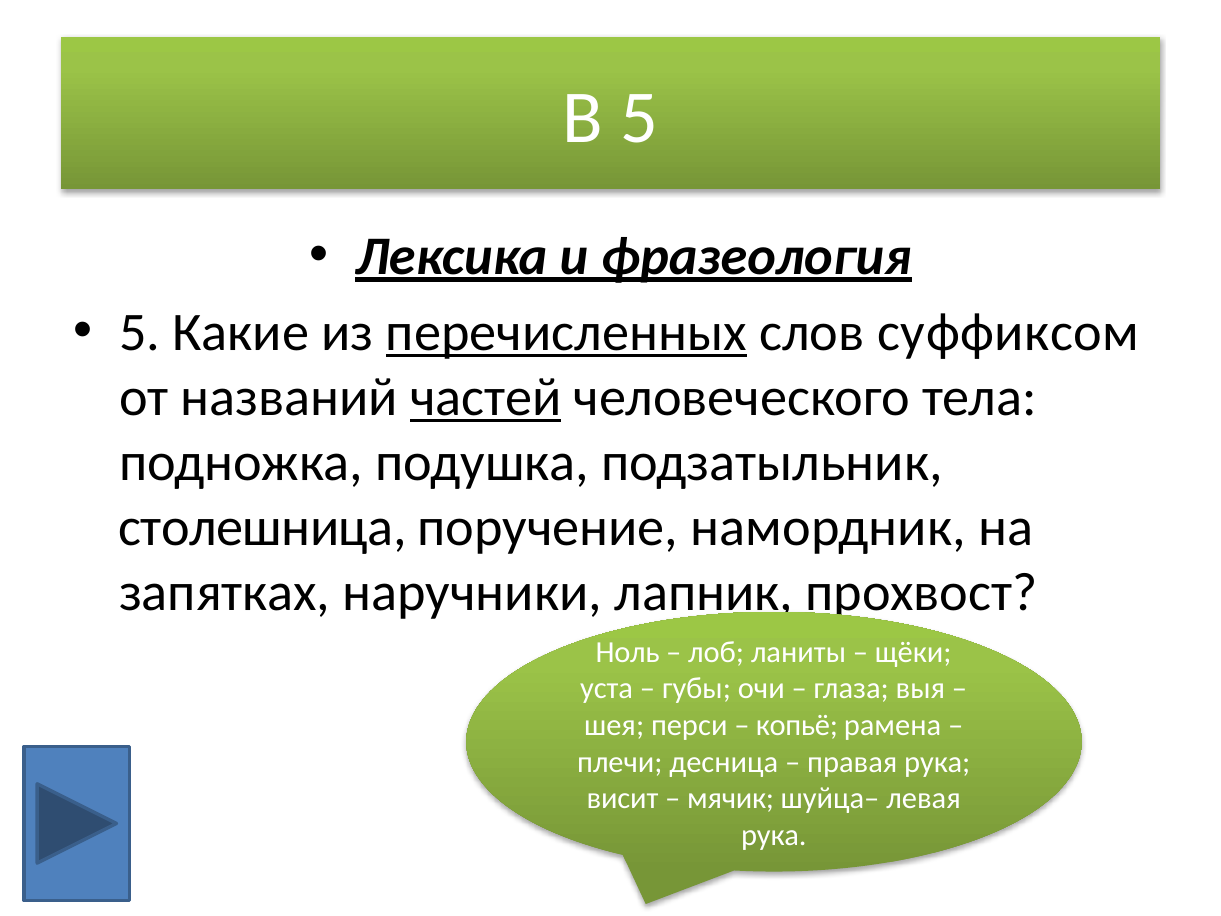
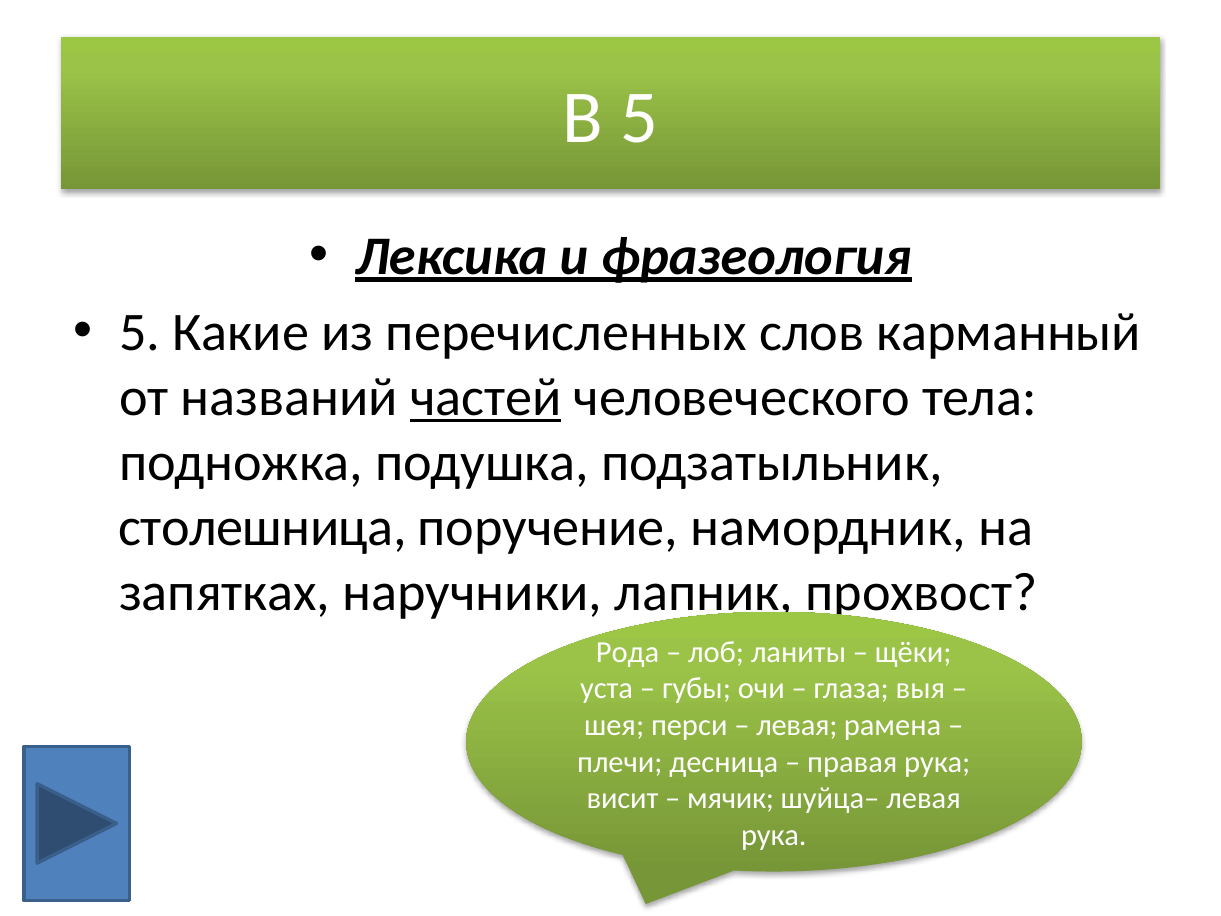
перечисленных underline: present -> none
суффиксом: суффиксом -> карманный
Ноль: Ноль -> Рода
копьё at (797, 725): копьё -> левая
